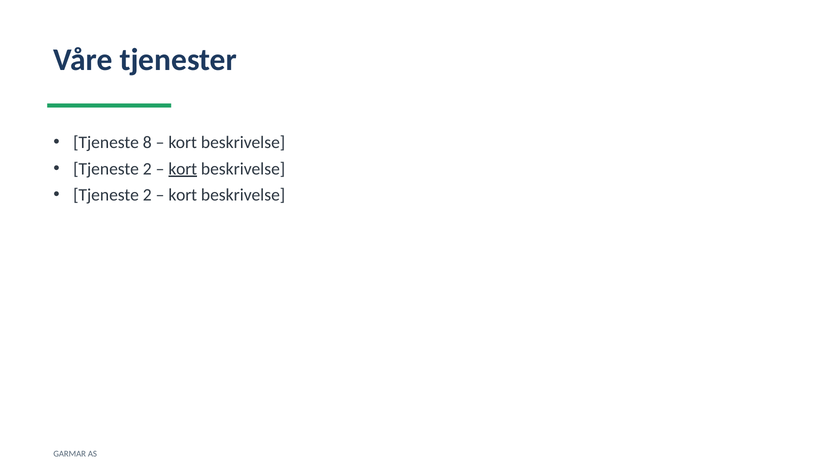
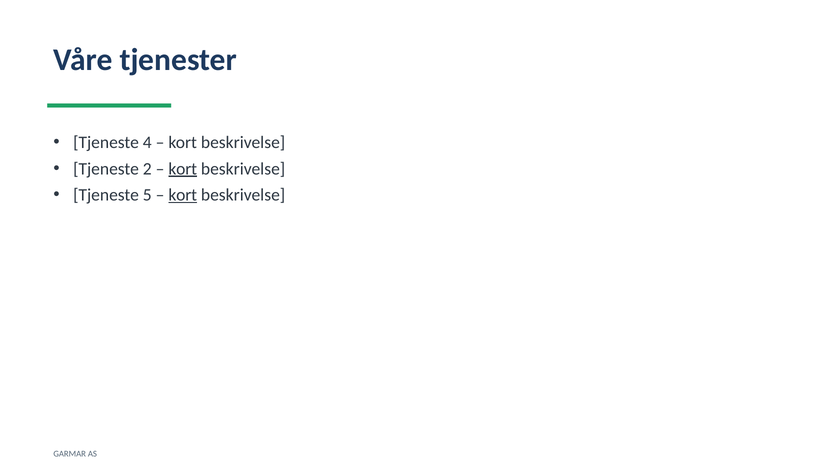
8: 8 -> 4
2 at (147, 195): 2 -> 5
kort at (183, 195) underline: none -> present
